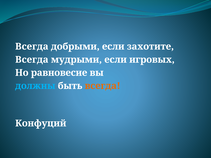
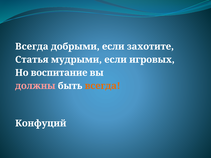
Всегда at (32, 60): Всегда -> Статья
равновесие: равновесие -> воспитание
должны colour: light blue -> pink
